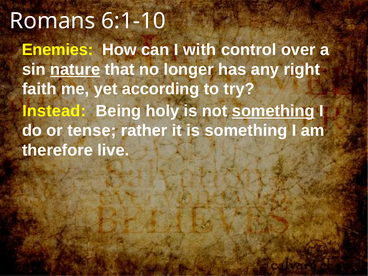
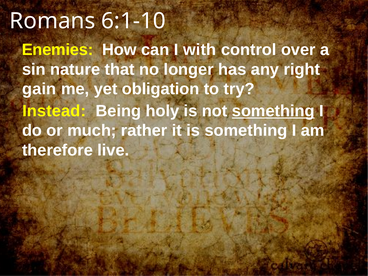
nature underline: present -> none
faith: faith -> gain
according: according -> obligation
tense: tense -> much
